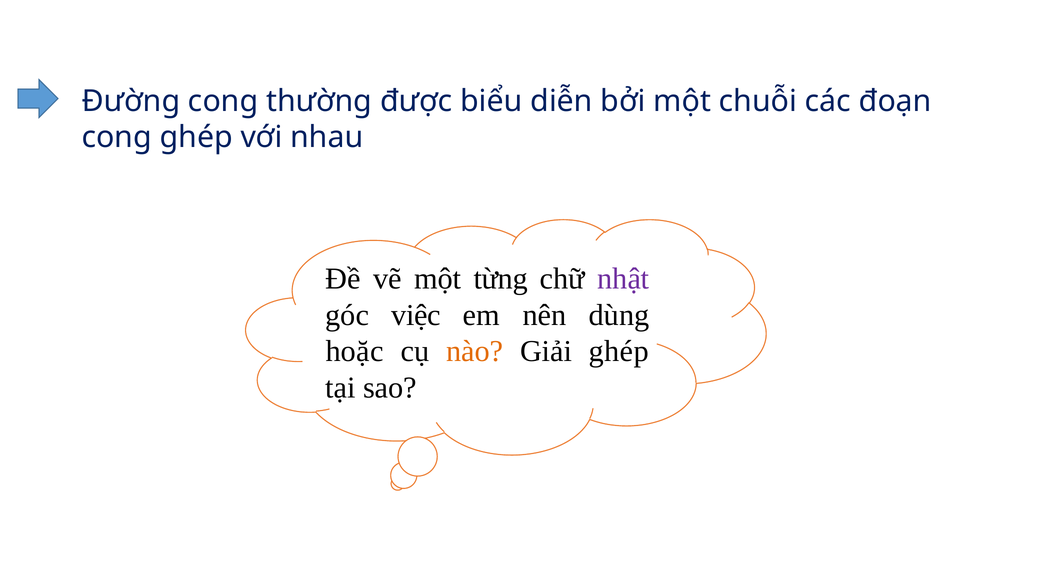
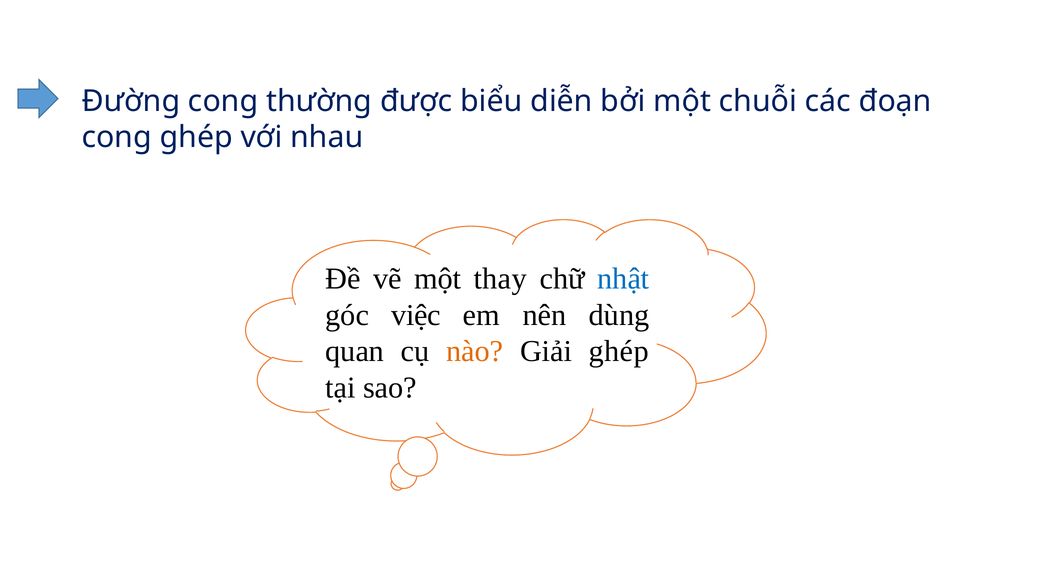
từng: từng -> thay
nhật colour: purple -> blue
hoặc: hoặc -> quan
